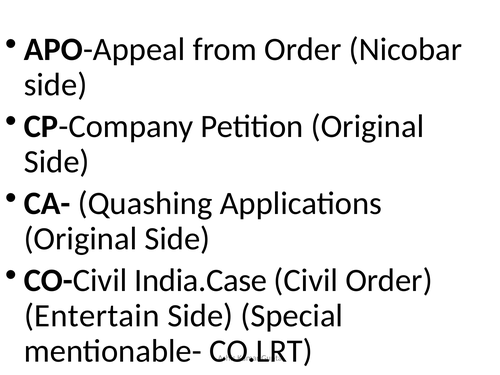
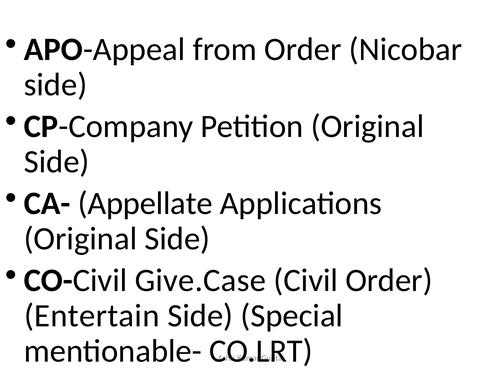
Quashing: Quashing -> Appellate
India.Case: India.Case -> Give.Case
